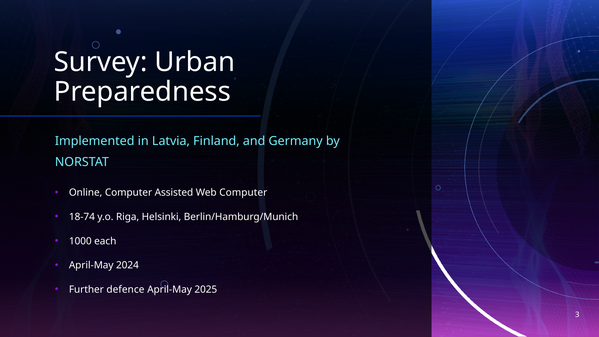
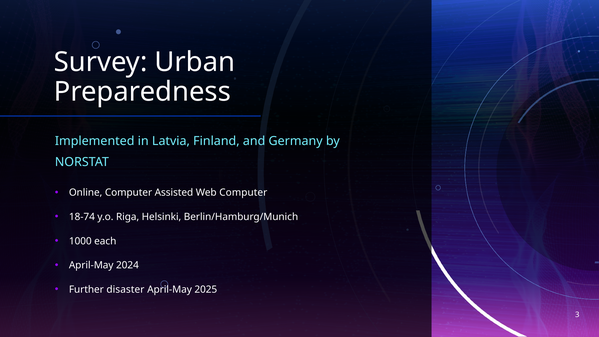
defence: defence -> disaster
